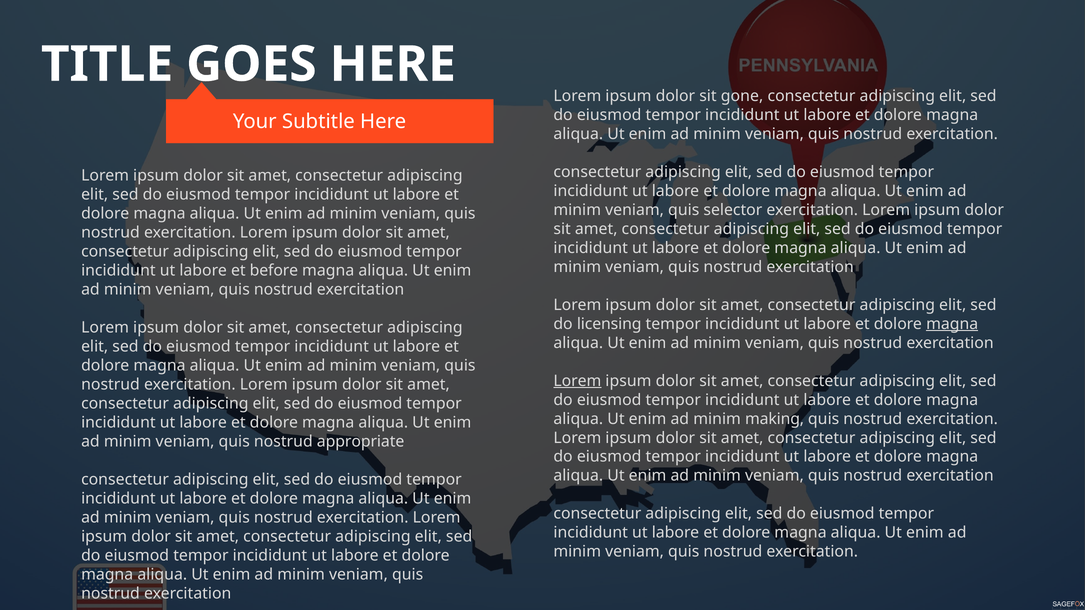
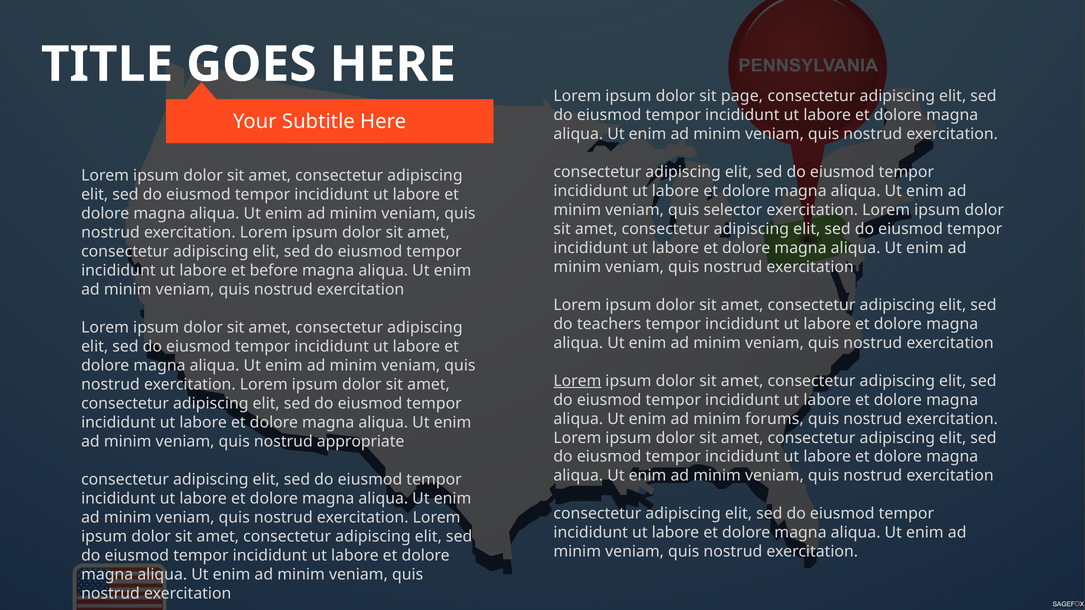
gone: gone -> page
licensing: licensing -> teachers
magna at (952, 324) underline: present -> none
making: making -> forums
